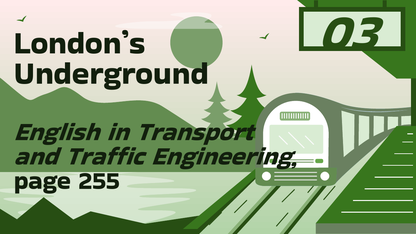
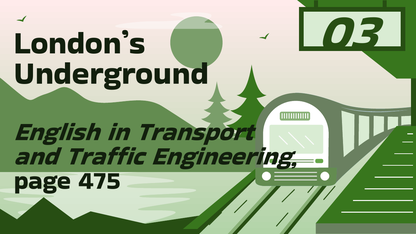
255: 255 -> 475
